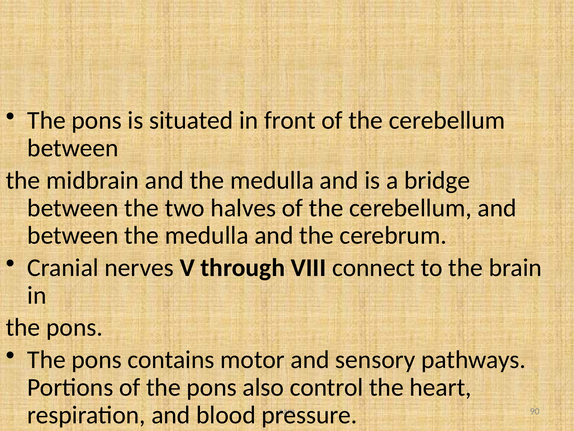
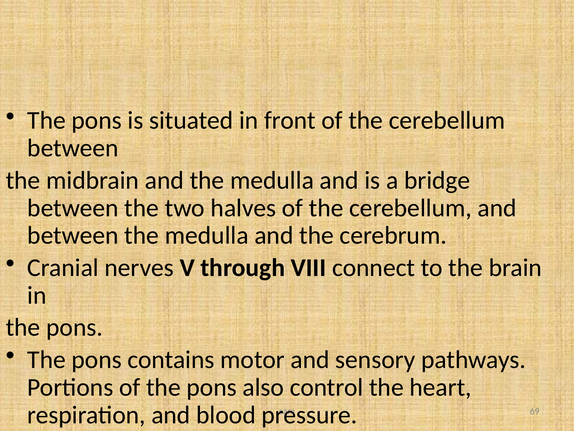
90: 90 -> 69
